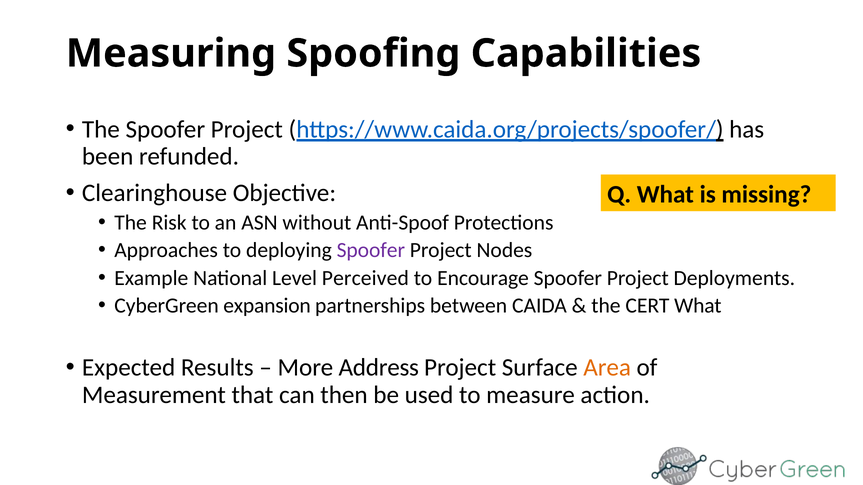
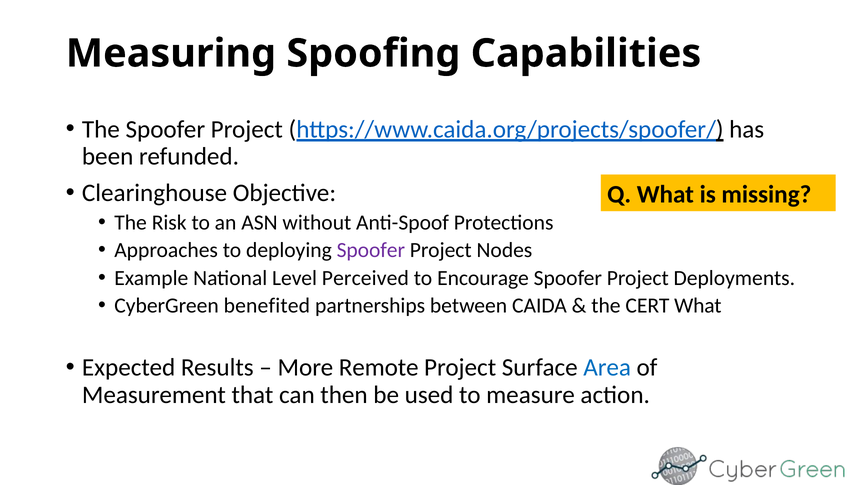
expansion: expansion -> benefited
Address: Address -> Remote
Area colour: orange -> blue
